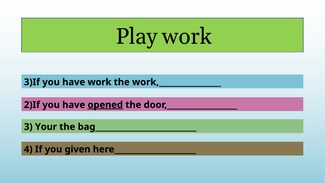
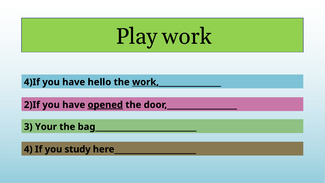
3)If: 3)If -> 4)If
have work: work -> hello
work,________________ underline: none -> present
given: given -> study
